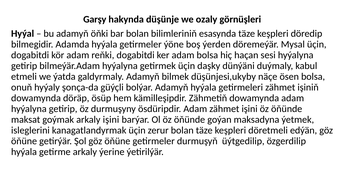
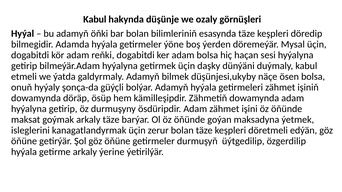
Garşy at (95, 19): Garşy -> Kabul
arkaly işini: işini -> täze
